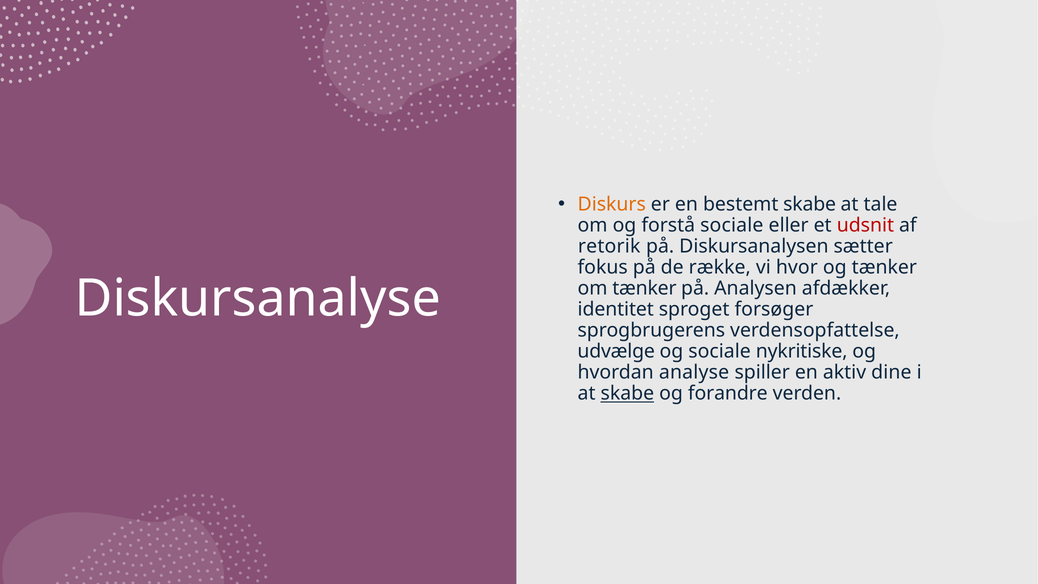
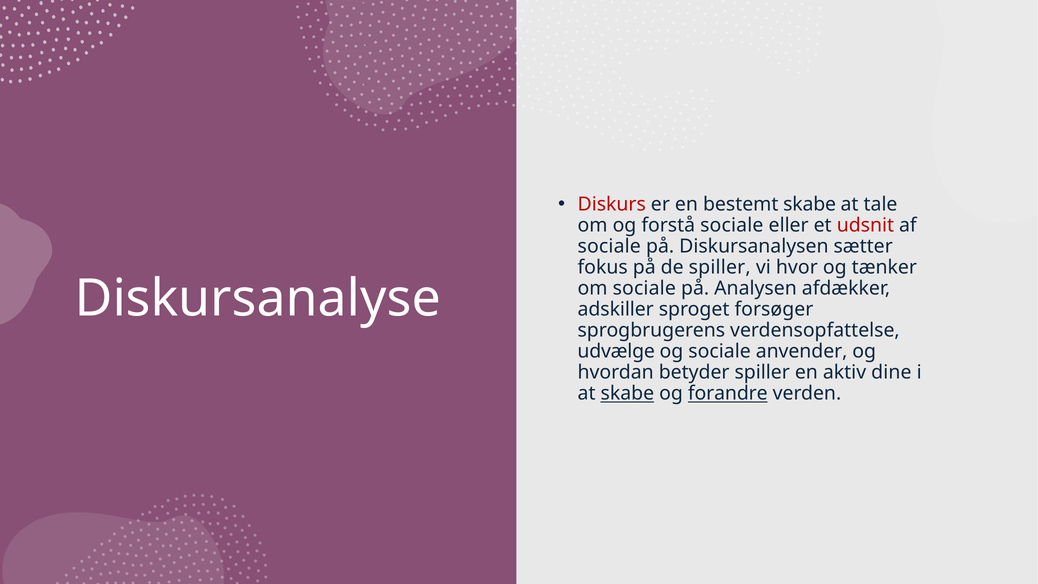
Diskurs colour: orange -> red
retorik at (609, 246): retorik -> sociale
de række: række -> spiller
om tænker: tænker -> sociale
identitet: identitet -> adskiller
nykritiske: nykritiske -> anvender
analyse: analyse -> betyder
forandre underline: none -> present
